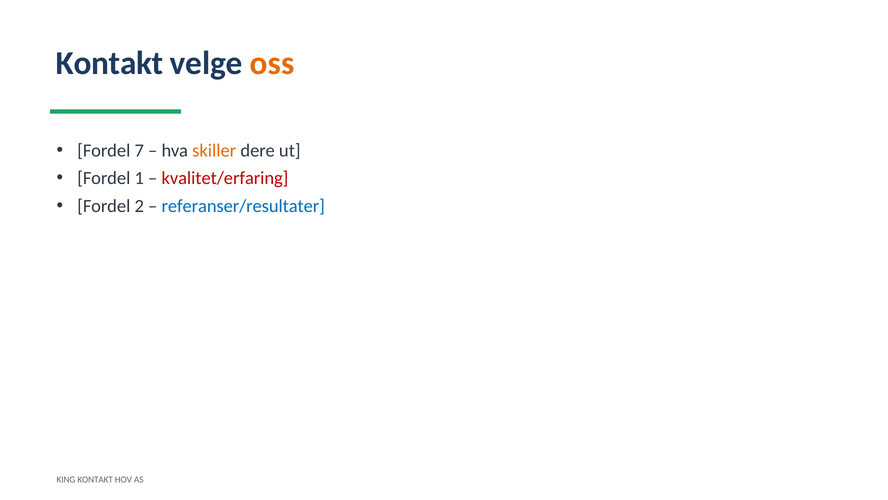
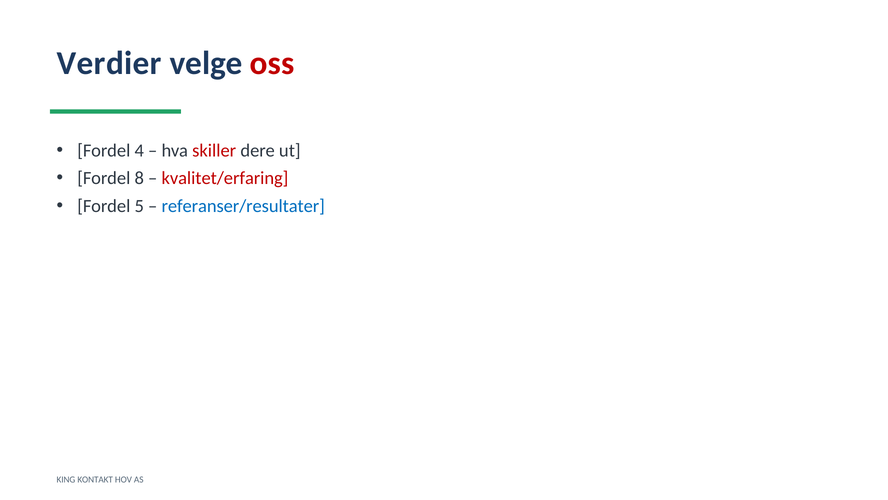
Kontakt at (110, 63): Kontakt -> Verdier
oss colour: orange -> red
7: 7 -> 4
skiller colour: orange -> red
1: 1 -> 8
2: 2 -> 5
